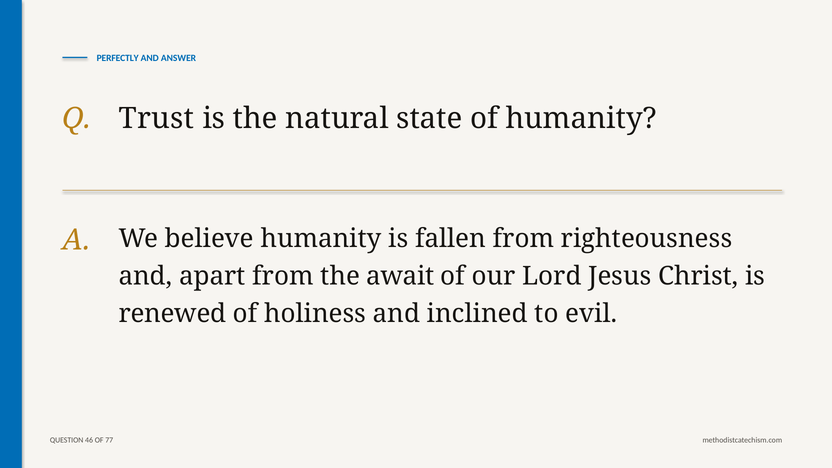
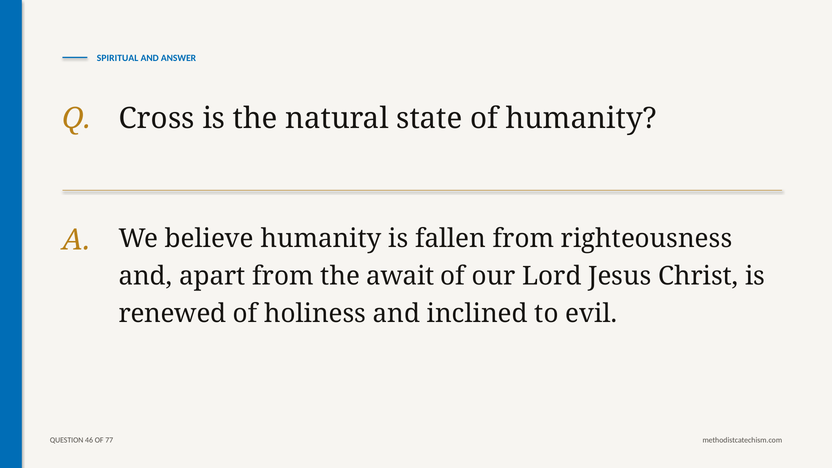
PERFECTLY: PERFECTLY -> SPIRITUAL
Trust: Trust -> Cross
